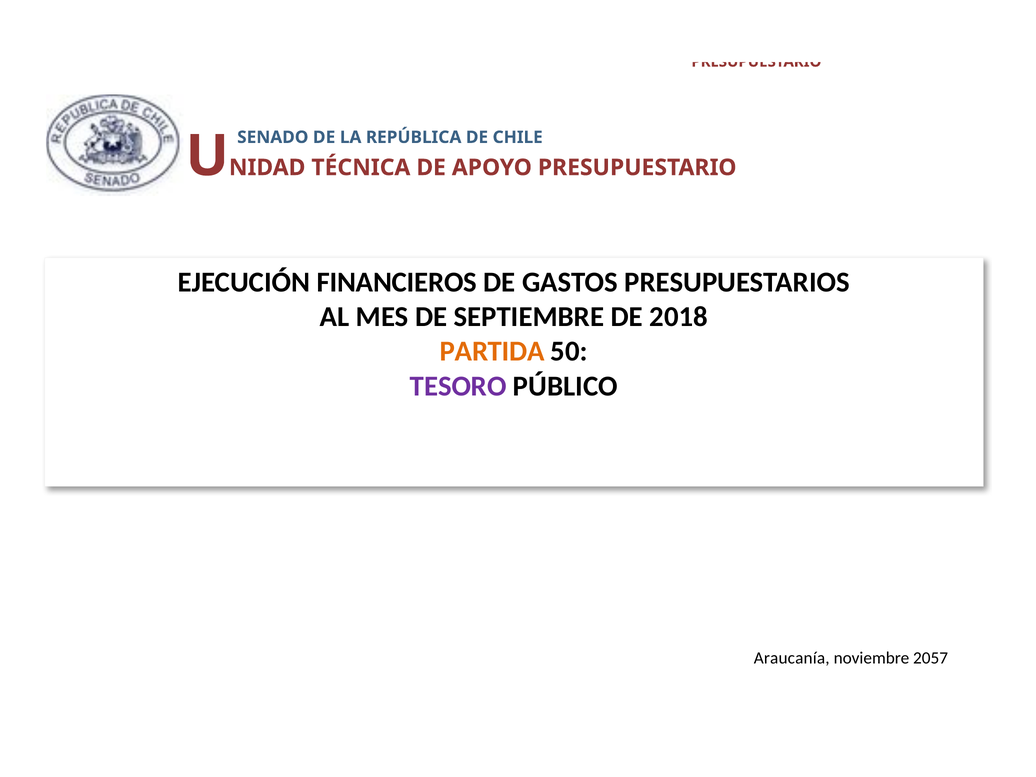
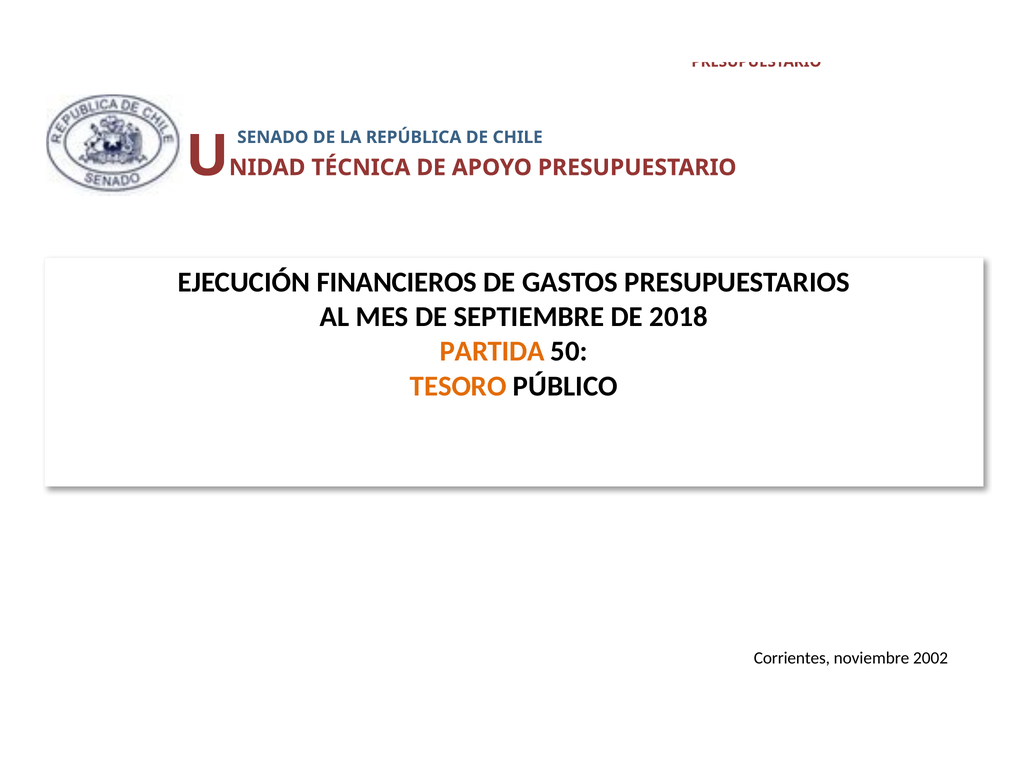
TESORO colour: purple -> orange
Araucanía: Araucanía -> Corrientes
2057: 2057 -> 2002
